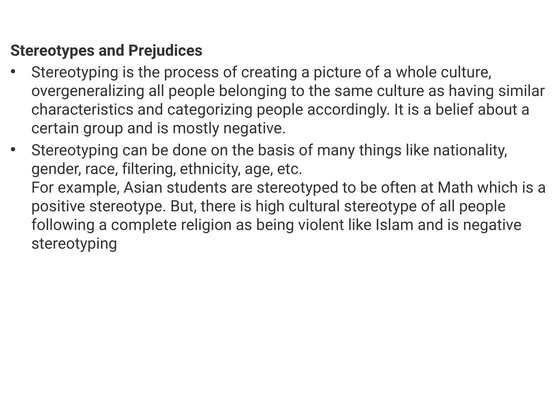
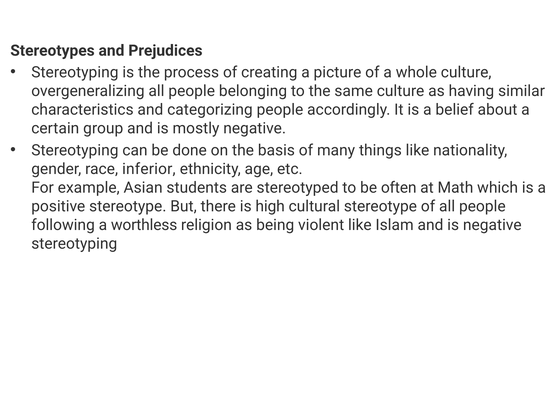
filtering: filtering -> inferior
complete: complete -> worthless
